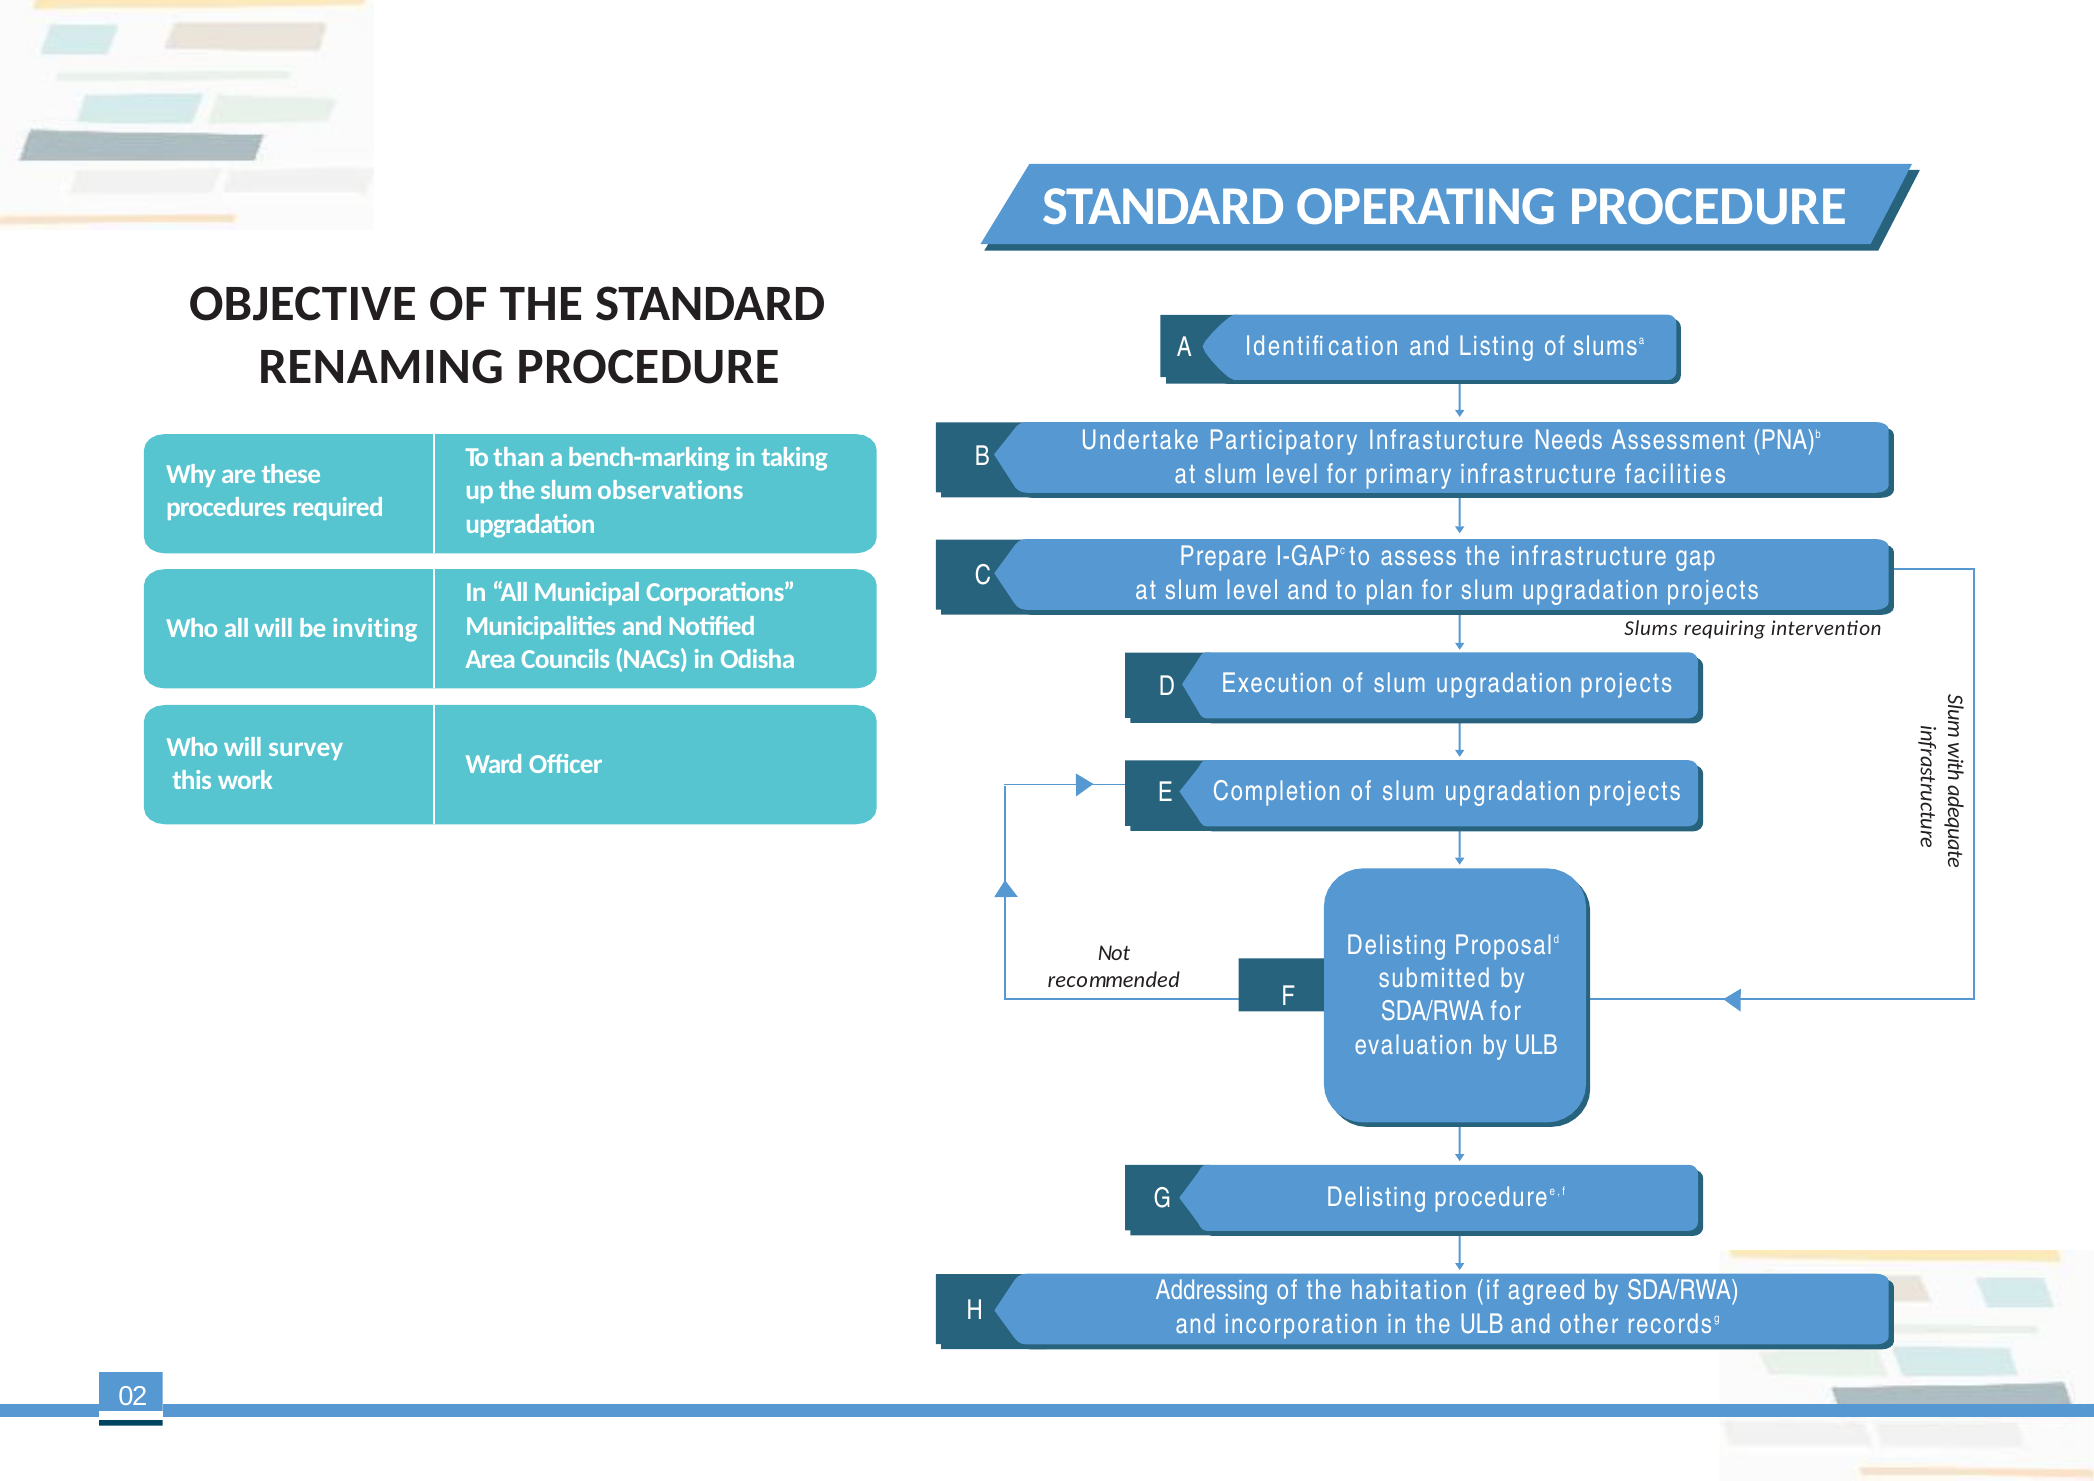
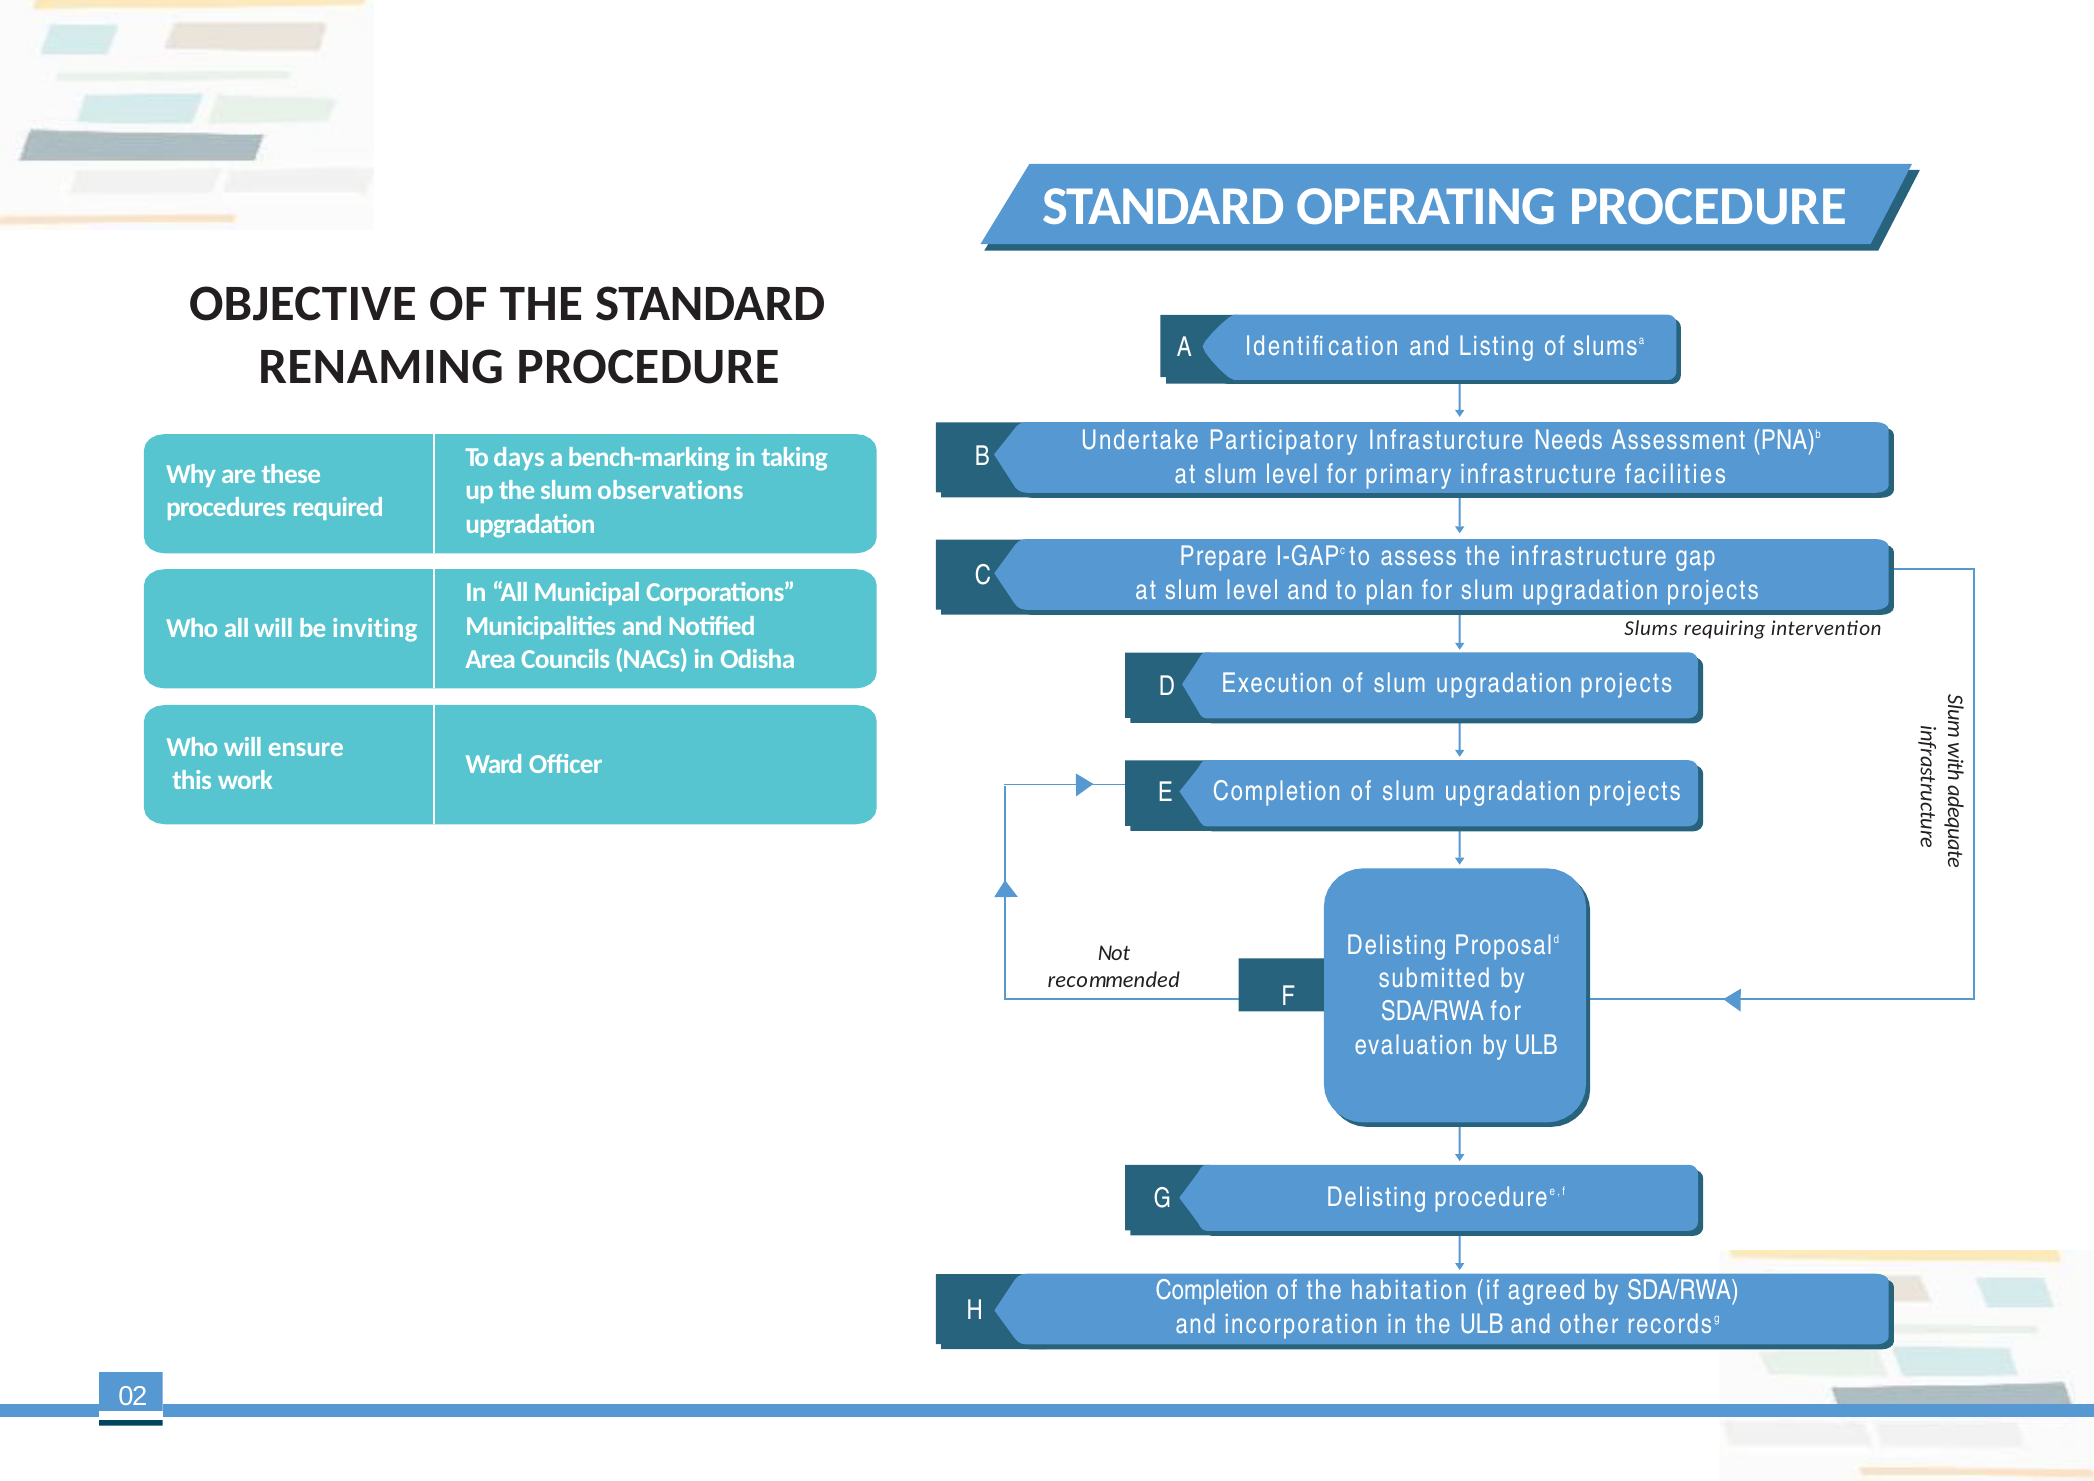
than: than -> days
survey: survey -> ensure
Addressing at (1212, 1291): Addressing -> Completion
